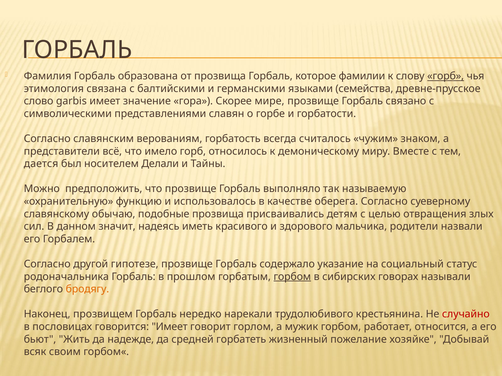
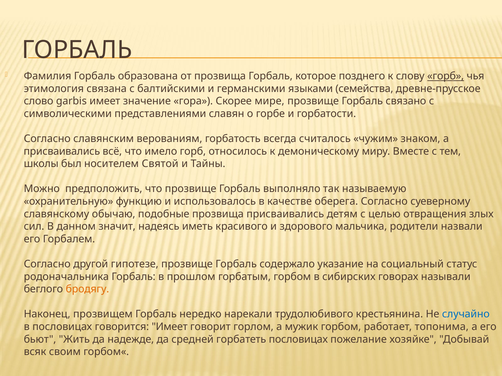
фамилии: фамилии -> позднего
представители at (62, 151): представители -> присваивались
дается: дается -> школы
Делали: Делали -> Святой
горбом at (292, 277) underline: present -> none
случайно colour: red -> blue
относится: относится -> топонима
горбатеть жизненный: жизненный -> пословицах
